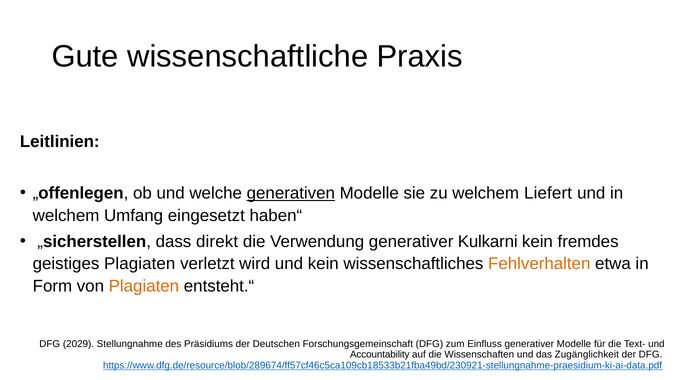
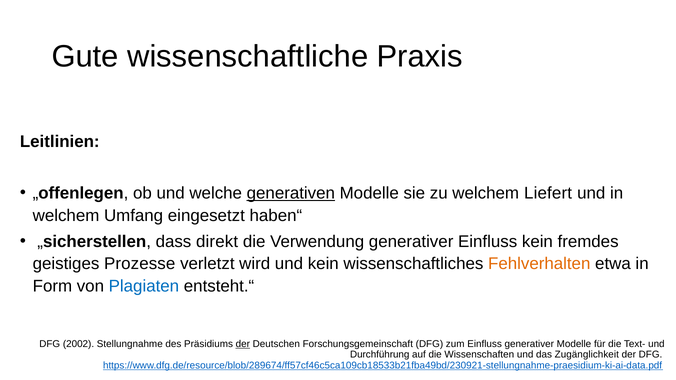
generativer Kulkarni: Kulkarni -> Einfluss
geistiges Plagiaten: Plagiaten -> Prozesse
Plagiaten at (144, 286) colour: orange -> blue
2029: 2029 -> 2002
der at (243, 344) underline: none -> present
Accountability: Accountability -> Durchführung
